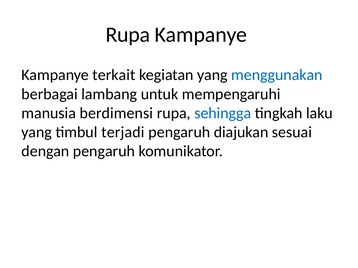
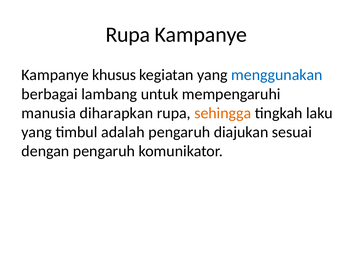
terkait: terkait -> khusus
berdimensi: berdimensi -> diharapkan
sehingga colour: blue -> orange
terjadi: terjadi -> adalah
